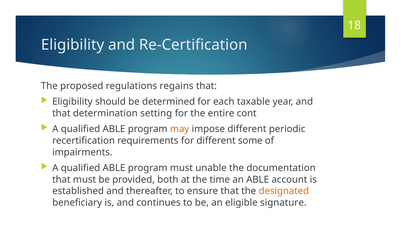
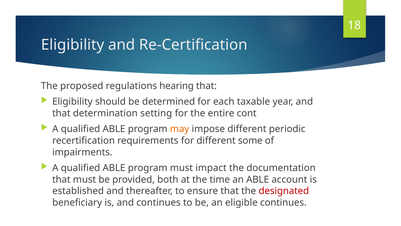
regains: regains -> hearing
unable: unable -> impact
designated colour: orange -> red
eligible signature: signature -> continues
